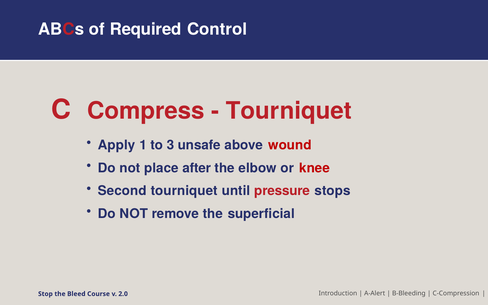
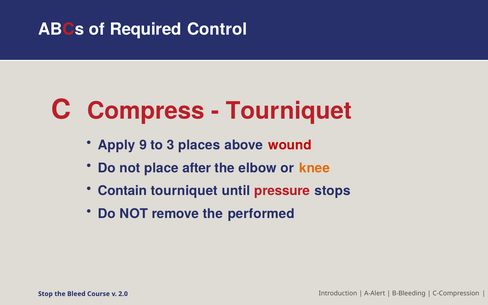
1: 1 -> 9
unsafe: unsafe -> places
knee colour: red -> orange
Second: Second -> Contain
superficial: superficial -> performed
